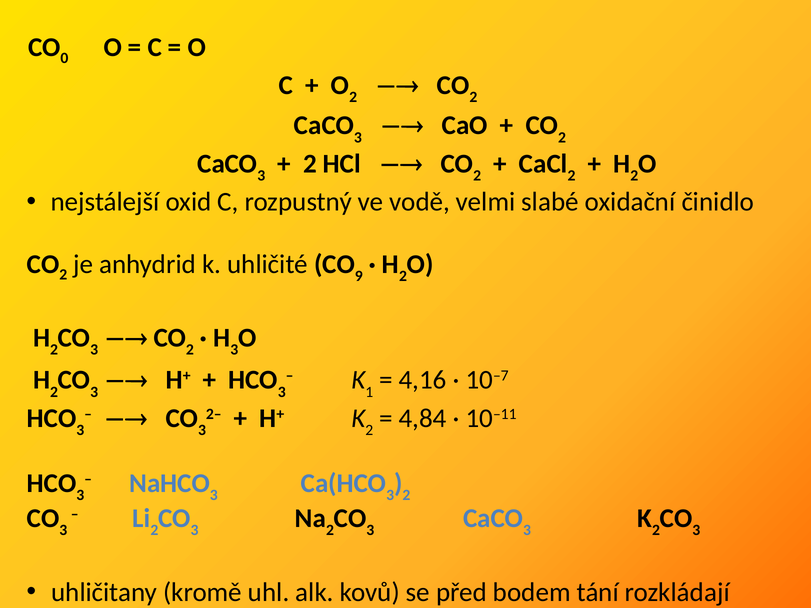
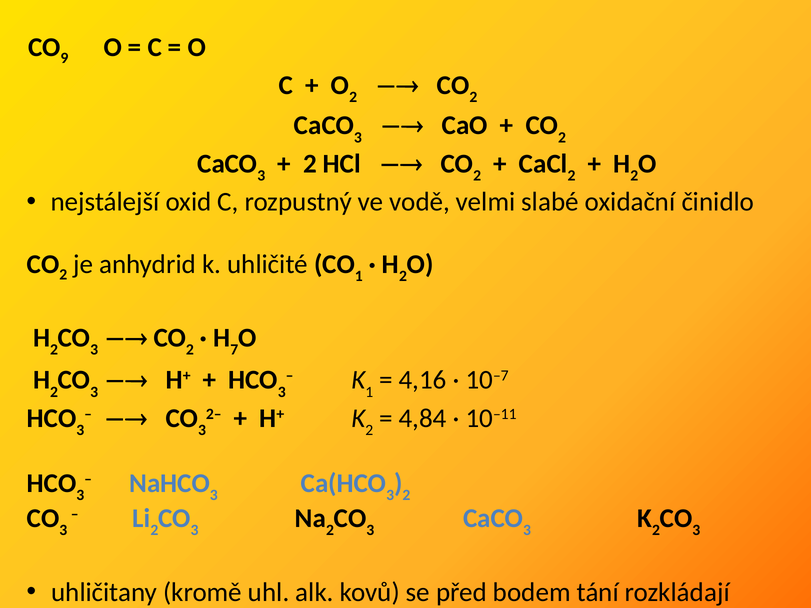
0: 0 -> 9
9 at (359, 276): 9 -> 1
3 at (234, 350): 3 -> 7
